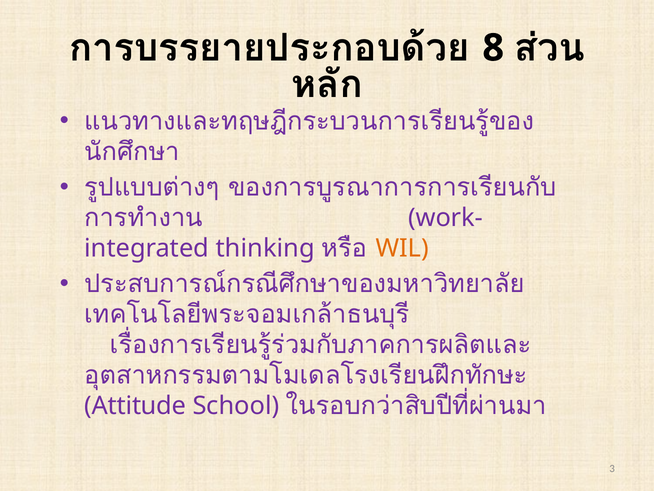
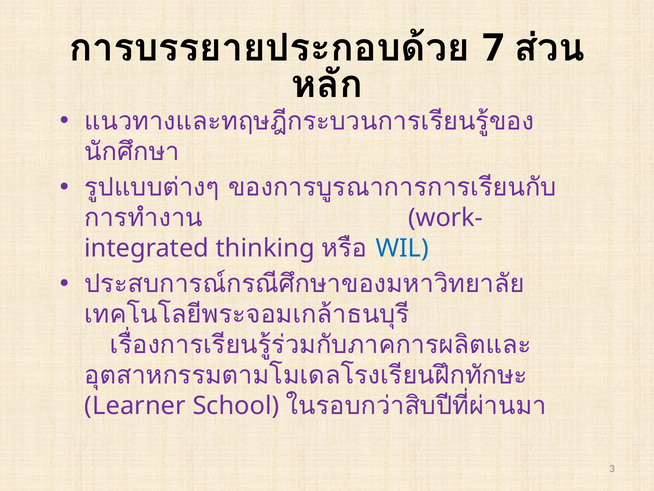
8: 8 -> 7
WIL colour: orange -> blue
Attitude: Attitude -> Learner
